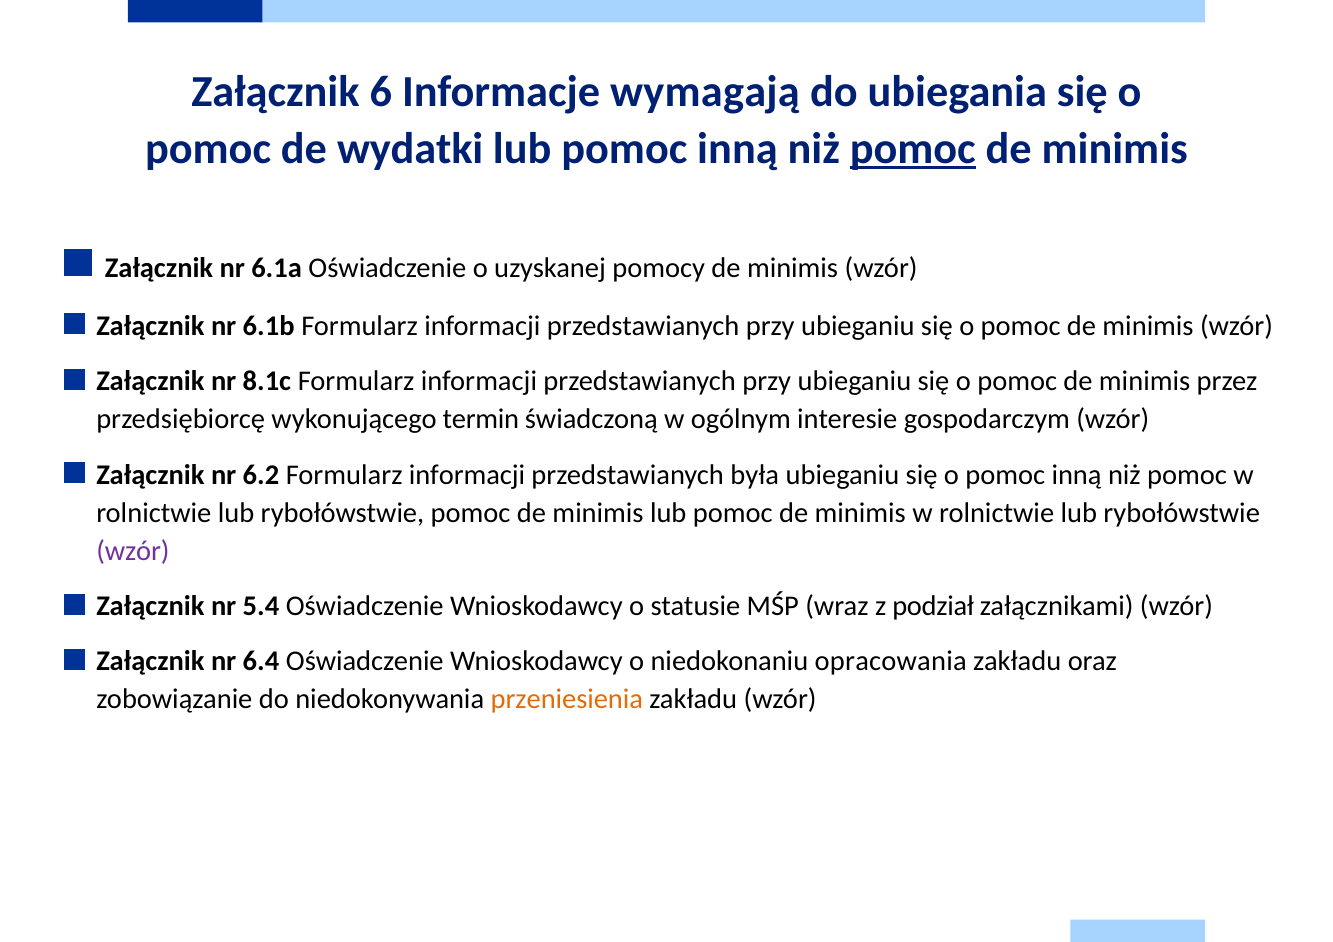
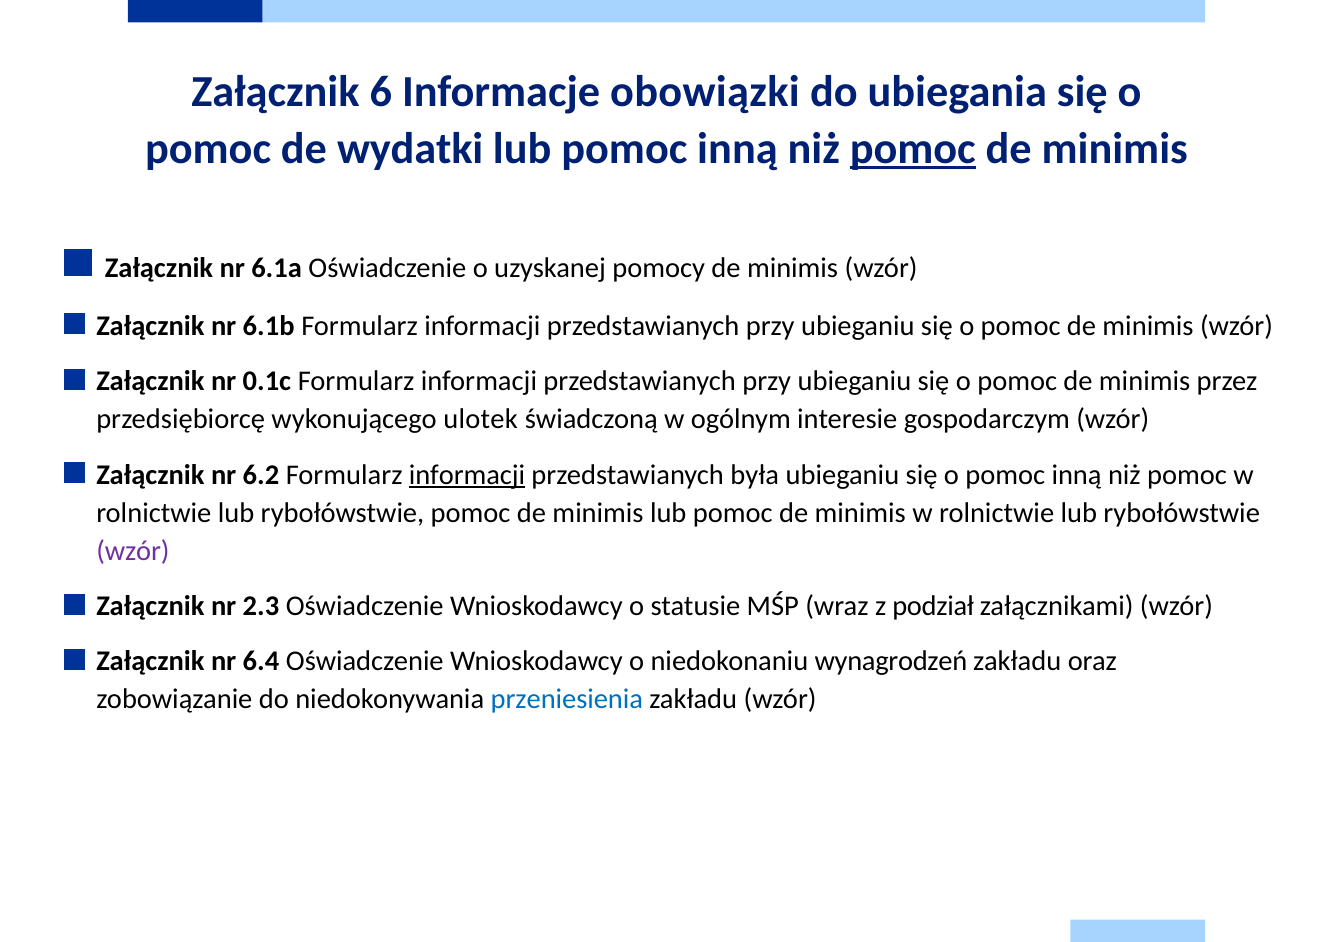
wymagają: wymagają -> obowiązki
8.1c: 8.1c -> 0.1c
termin: termin -> ulotek
informacji at (467, 475) underline: none -> present
5.4: 5.4 -> 2.3
opracowania: opracowania -> wynagrodzeń
przeniesienia colour: orange -> blue
